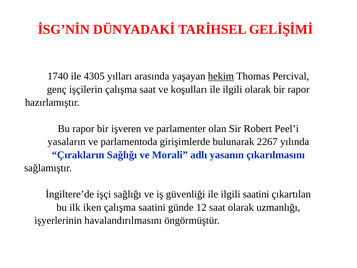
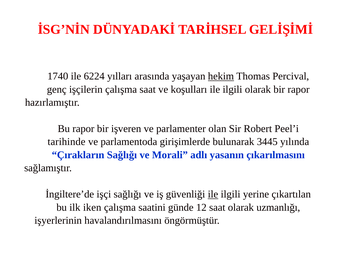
4305: 4305 -> 6224
yasaların: yasaların -> tarihinde
2267: 2267 -> 3445
ile at (213, 194) underline: none -> present
ilgili saatini: saatini -> yerine
